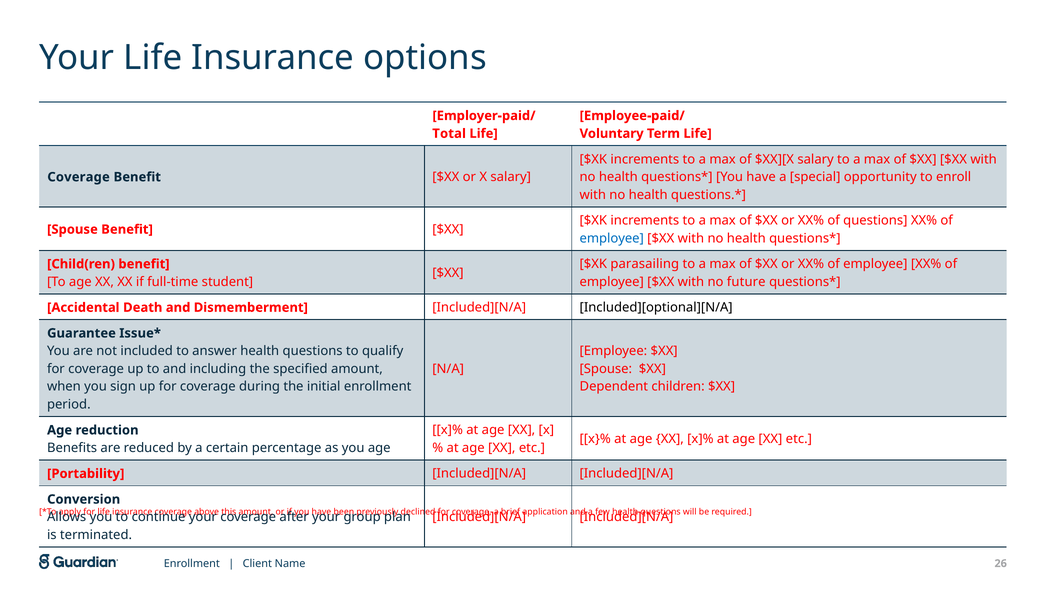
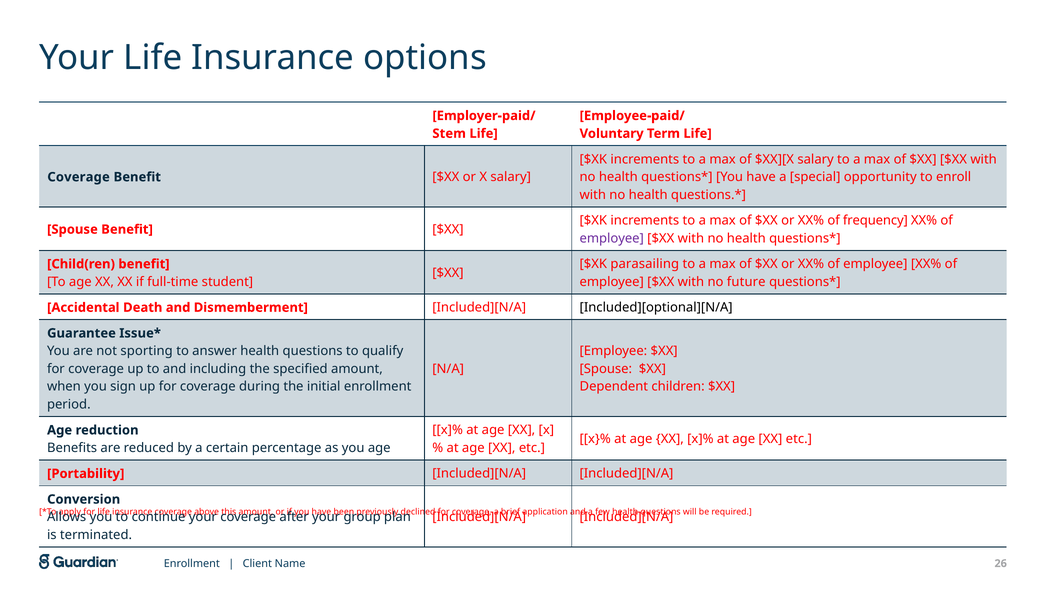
Total: Total -> Stem
of questions: questions -> frequency
employee at (612, 238) colour: blue -> purple
included: included -> sporting
